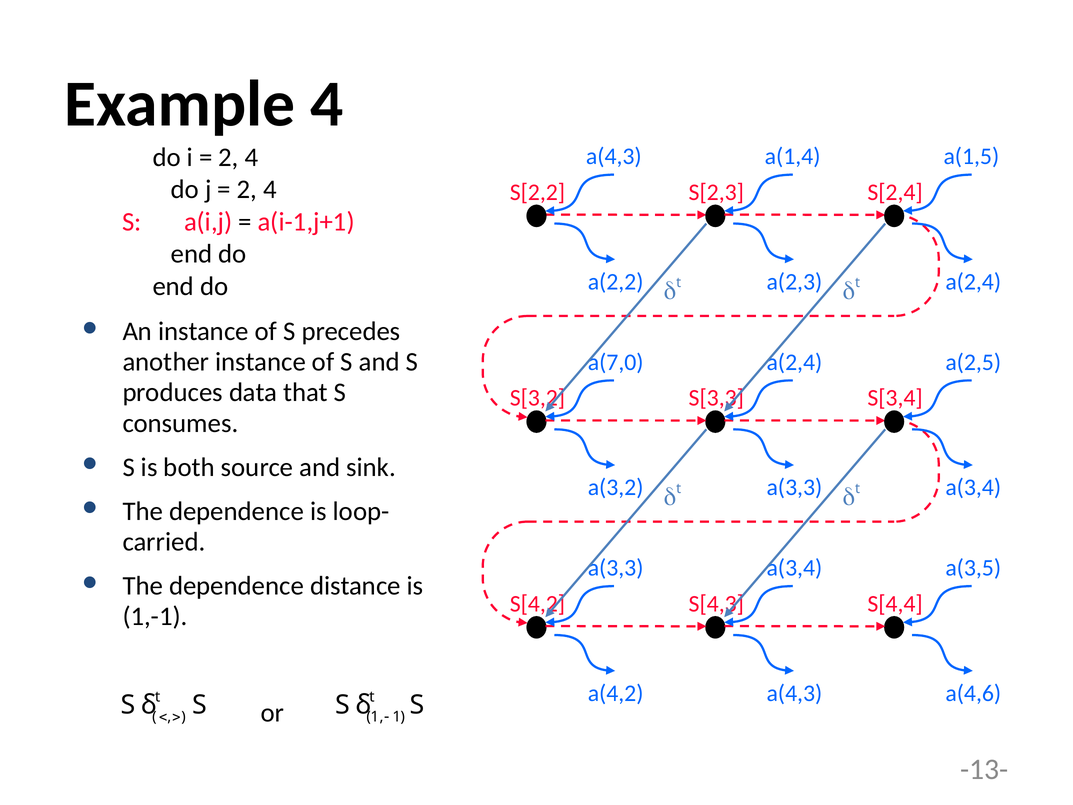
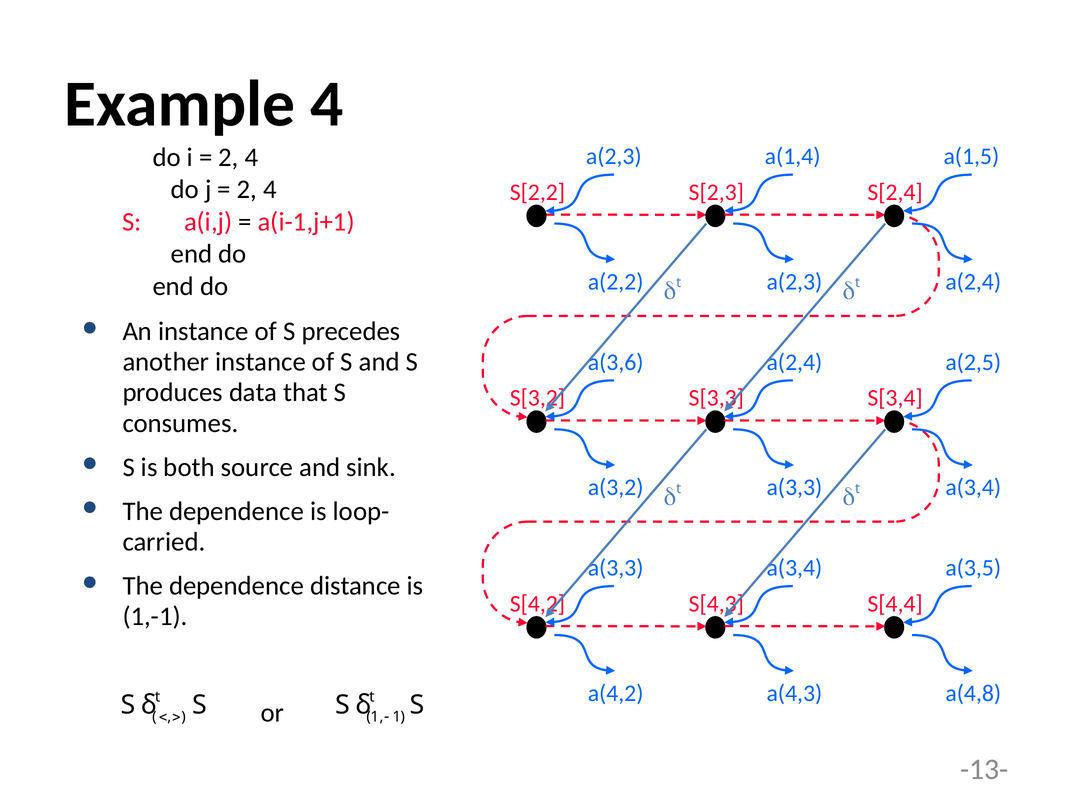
a(4,3 at (614, 156): a(4,3 -> a(2,3
a(7,0: a(7,0 -> a(3,6
a(4,6: a(4,6 -> a(4,8
